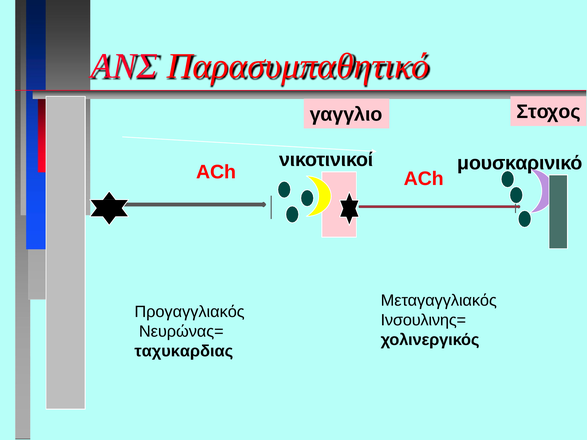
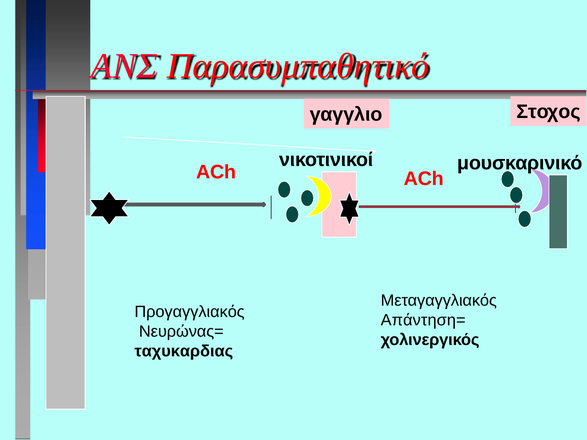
Ινσουλινης=: Ινσουλινης= -> Απάντηση=
